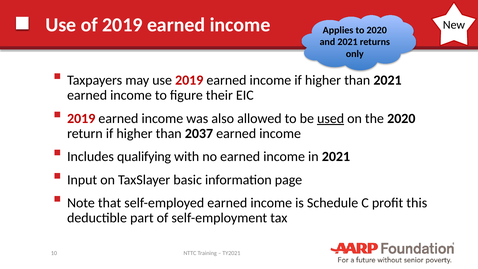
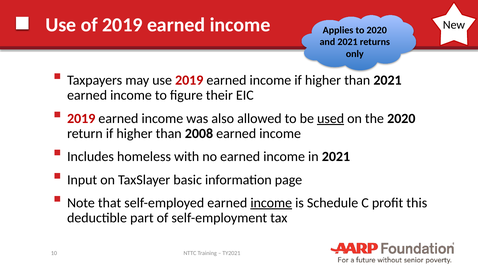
2037: 2037 -> 2008
qualifying: qualifying -> homeless
income at (271, 203) underline: none -> present
